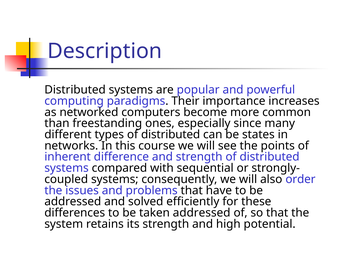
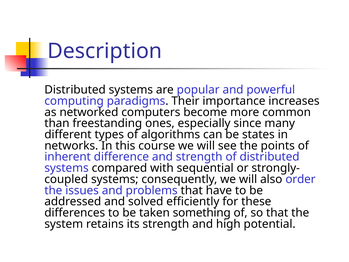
types of distributed: distributed -> algorithms
taken addressed: addressed -> something
